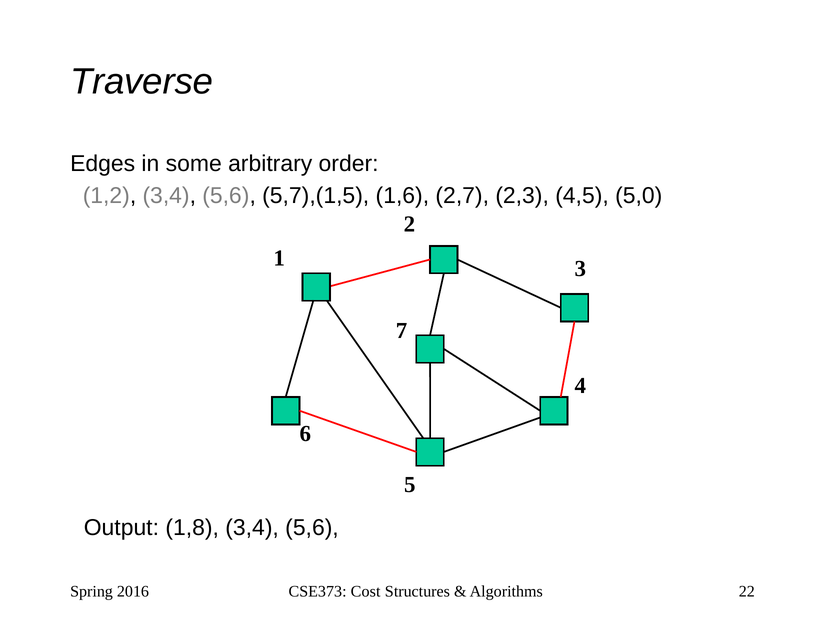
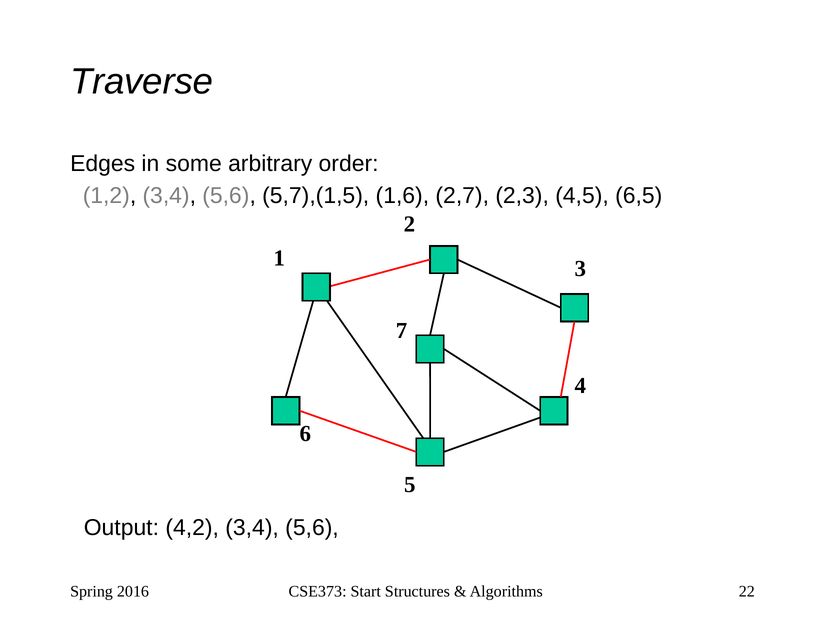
5,0: 5,0 -> 6,5
1,8: 1,8 -> 4,2
Cost: Cost -> Start
